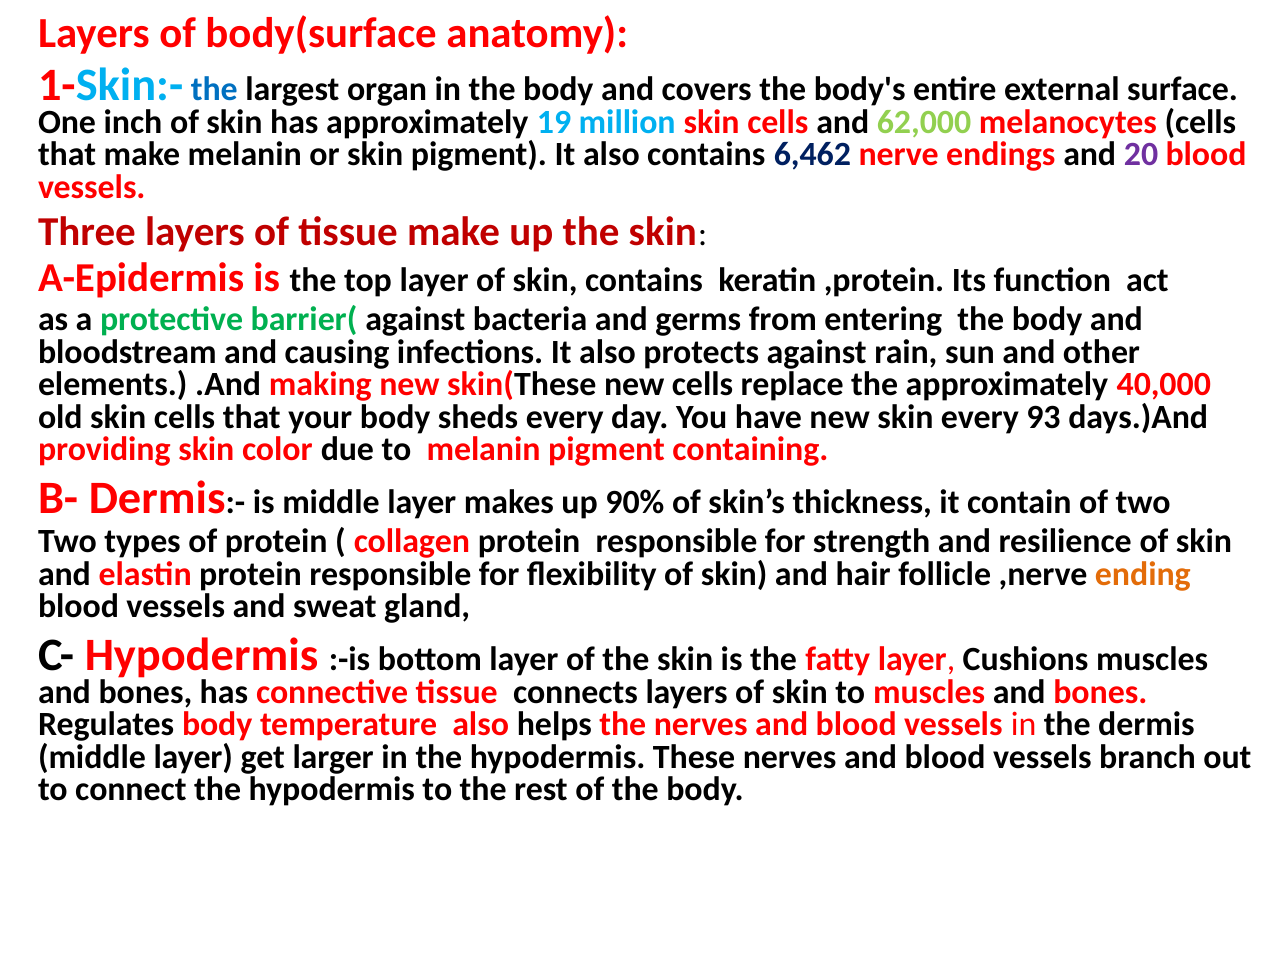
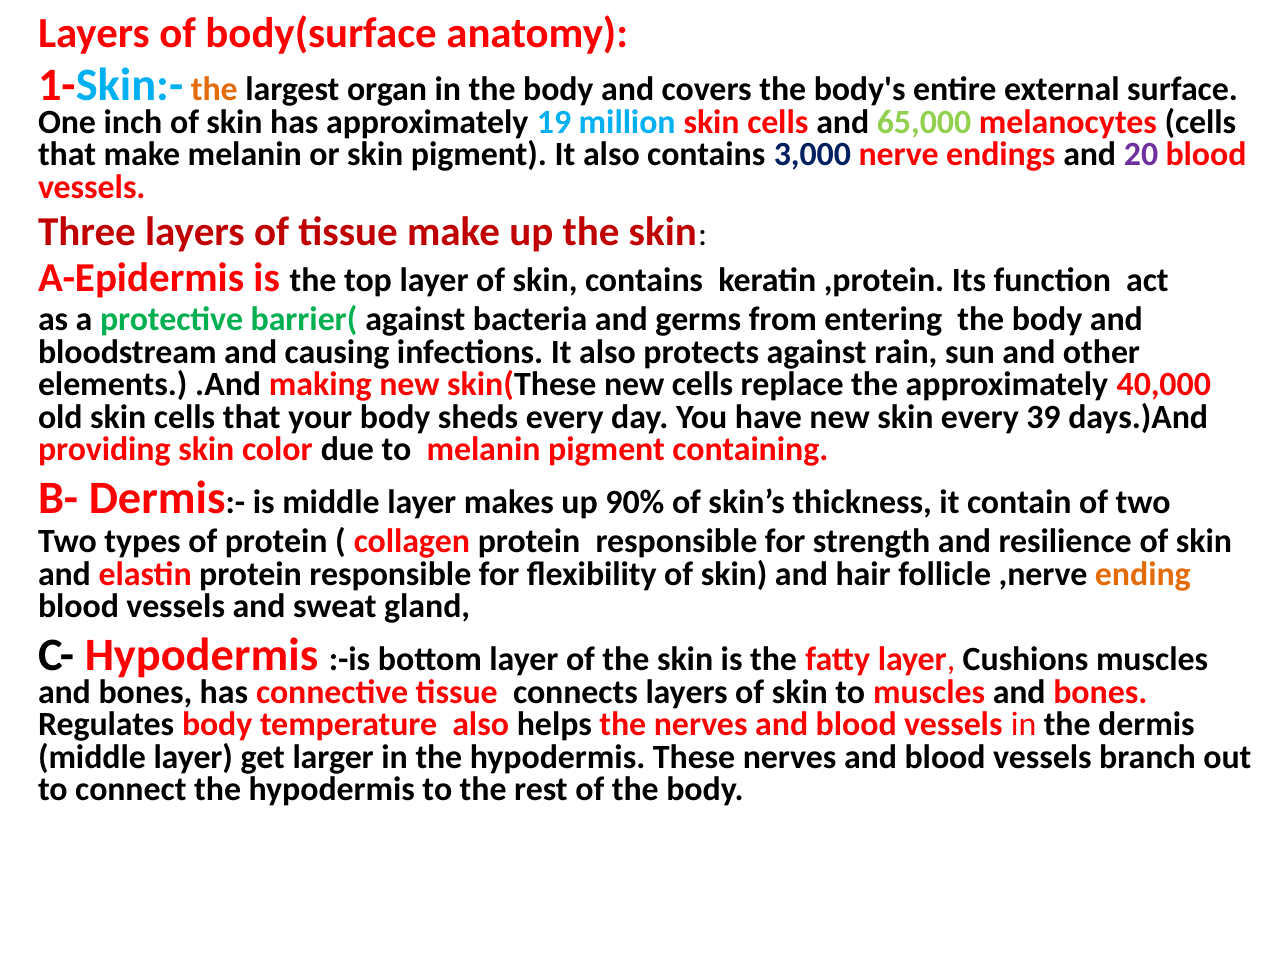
the at (214, 89) colour: blue -> orange
62,000: 62,000 -> 65,000
6,462: 6,462 -> 3,000
93: 93 -> 39
